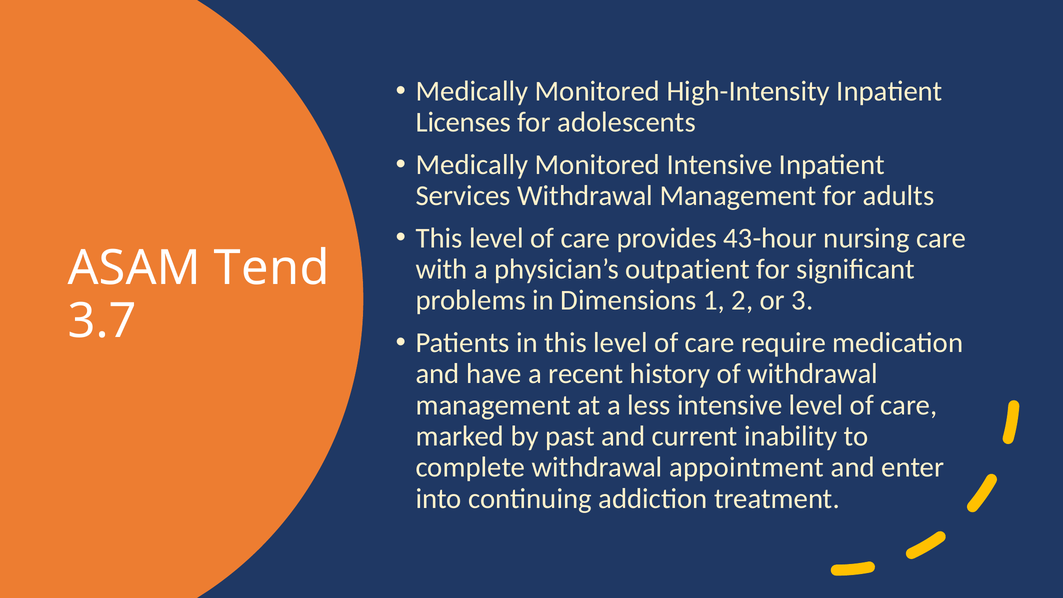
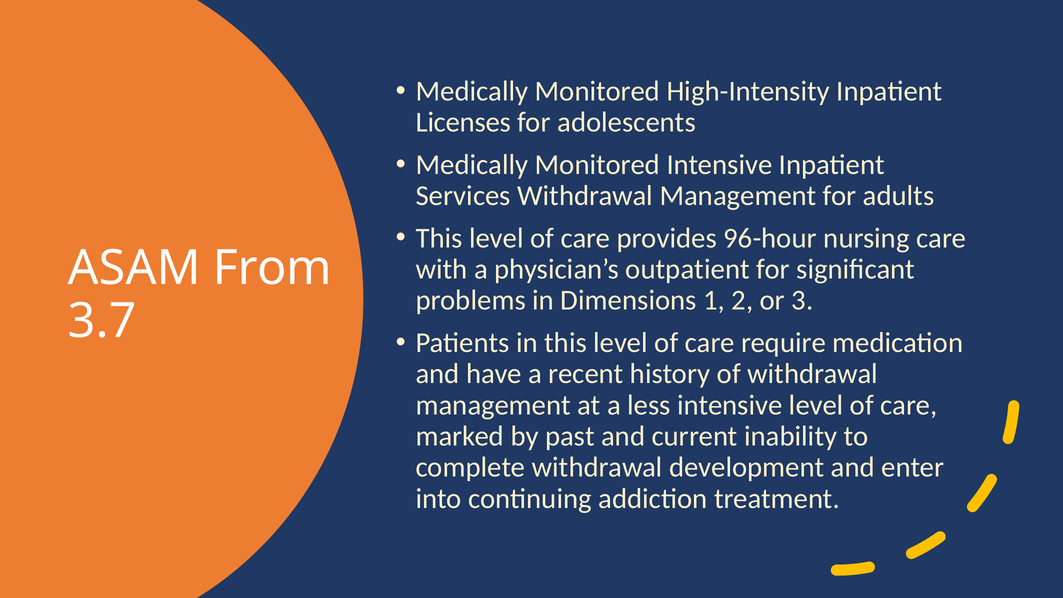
43-hour: 43-hour -> 96-hour
Tend: Tend -> From
appointment: appointment -> development
